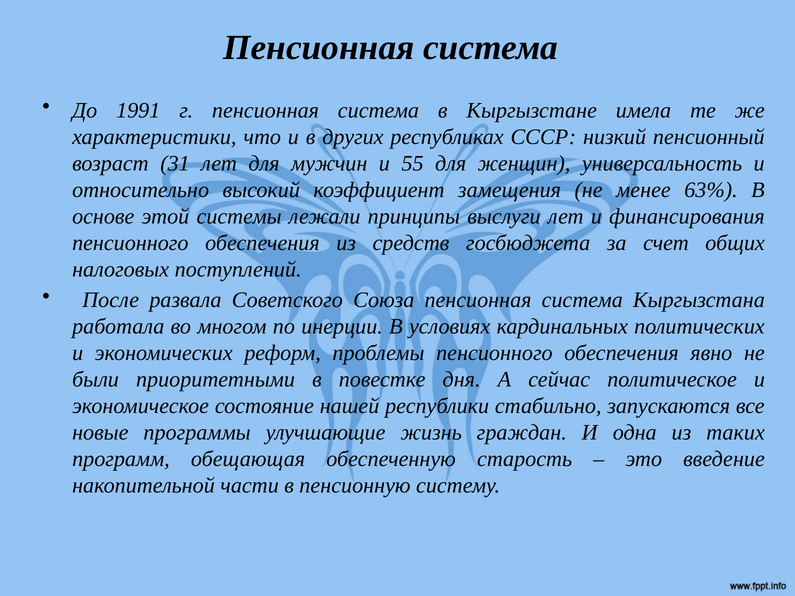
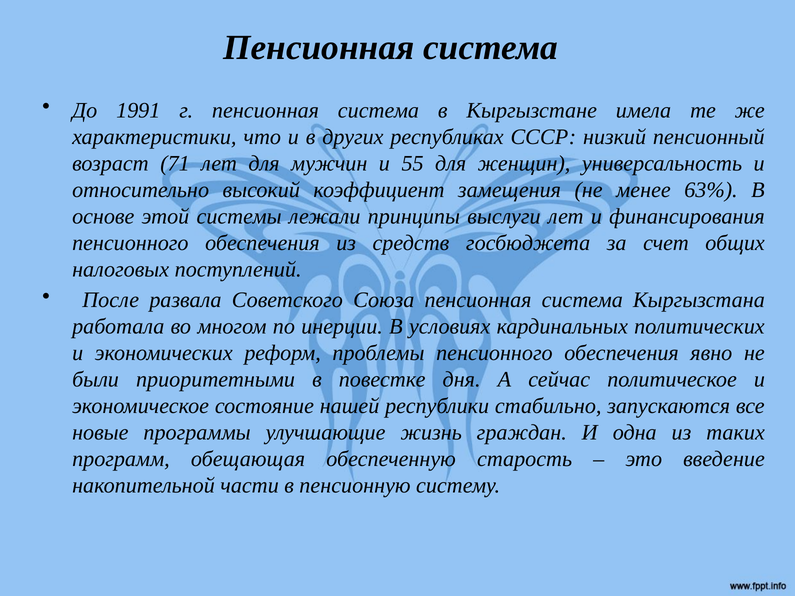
31: 31 -> 71
